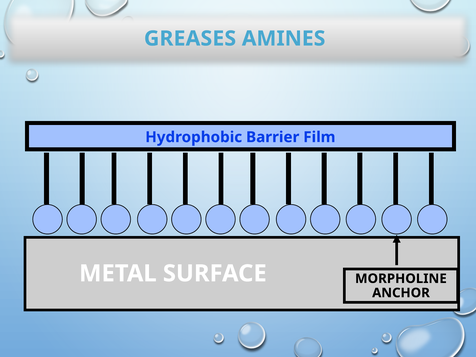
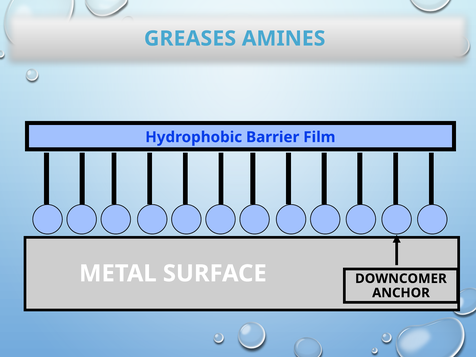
MORPHOLINE: MORPHOLINE -> DOWNCOMER
